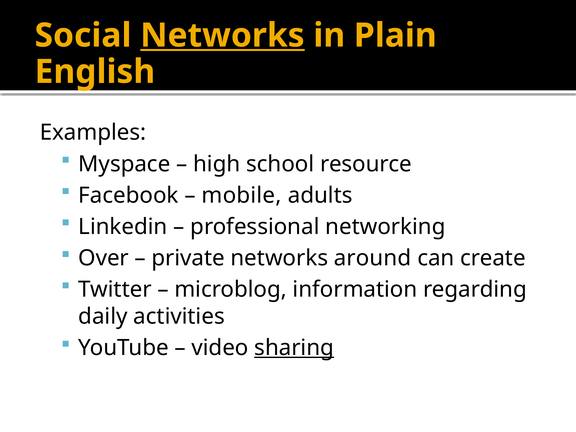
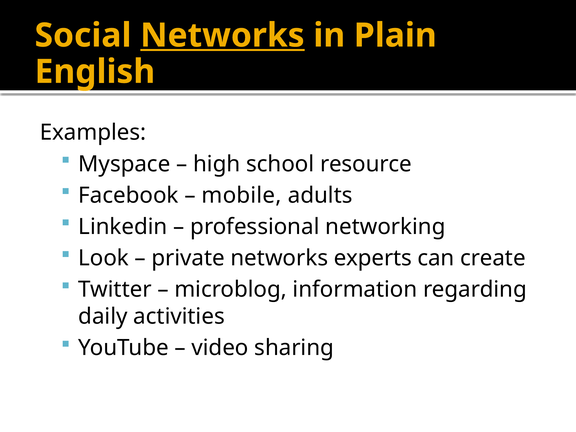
Over: Over -> Look
around: around -> experts
sharing underline: present -> none
